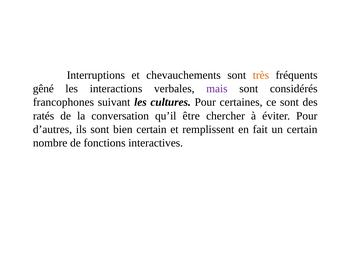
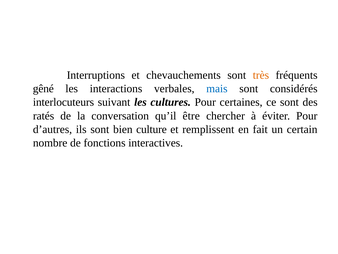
mais colour: purple -> blue
francophones: francophones -> interlocuteurs
bien certain: certain -> culture
